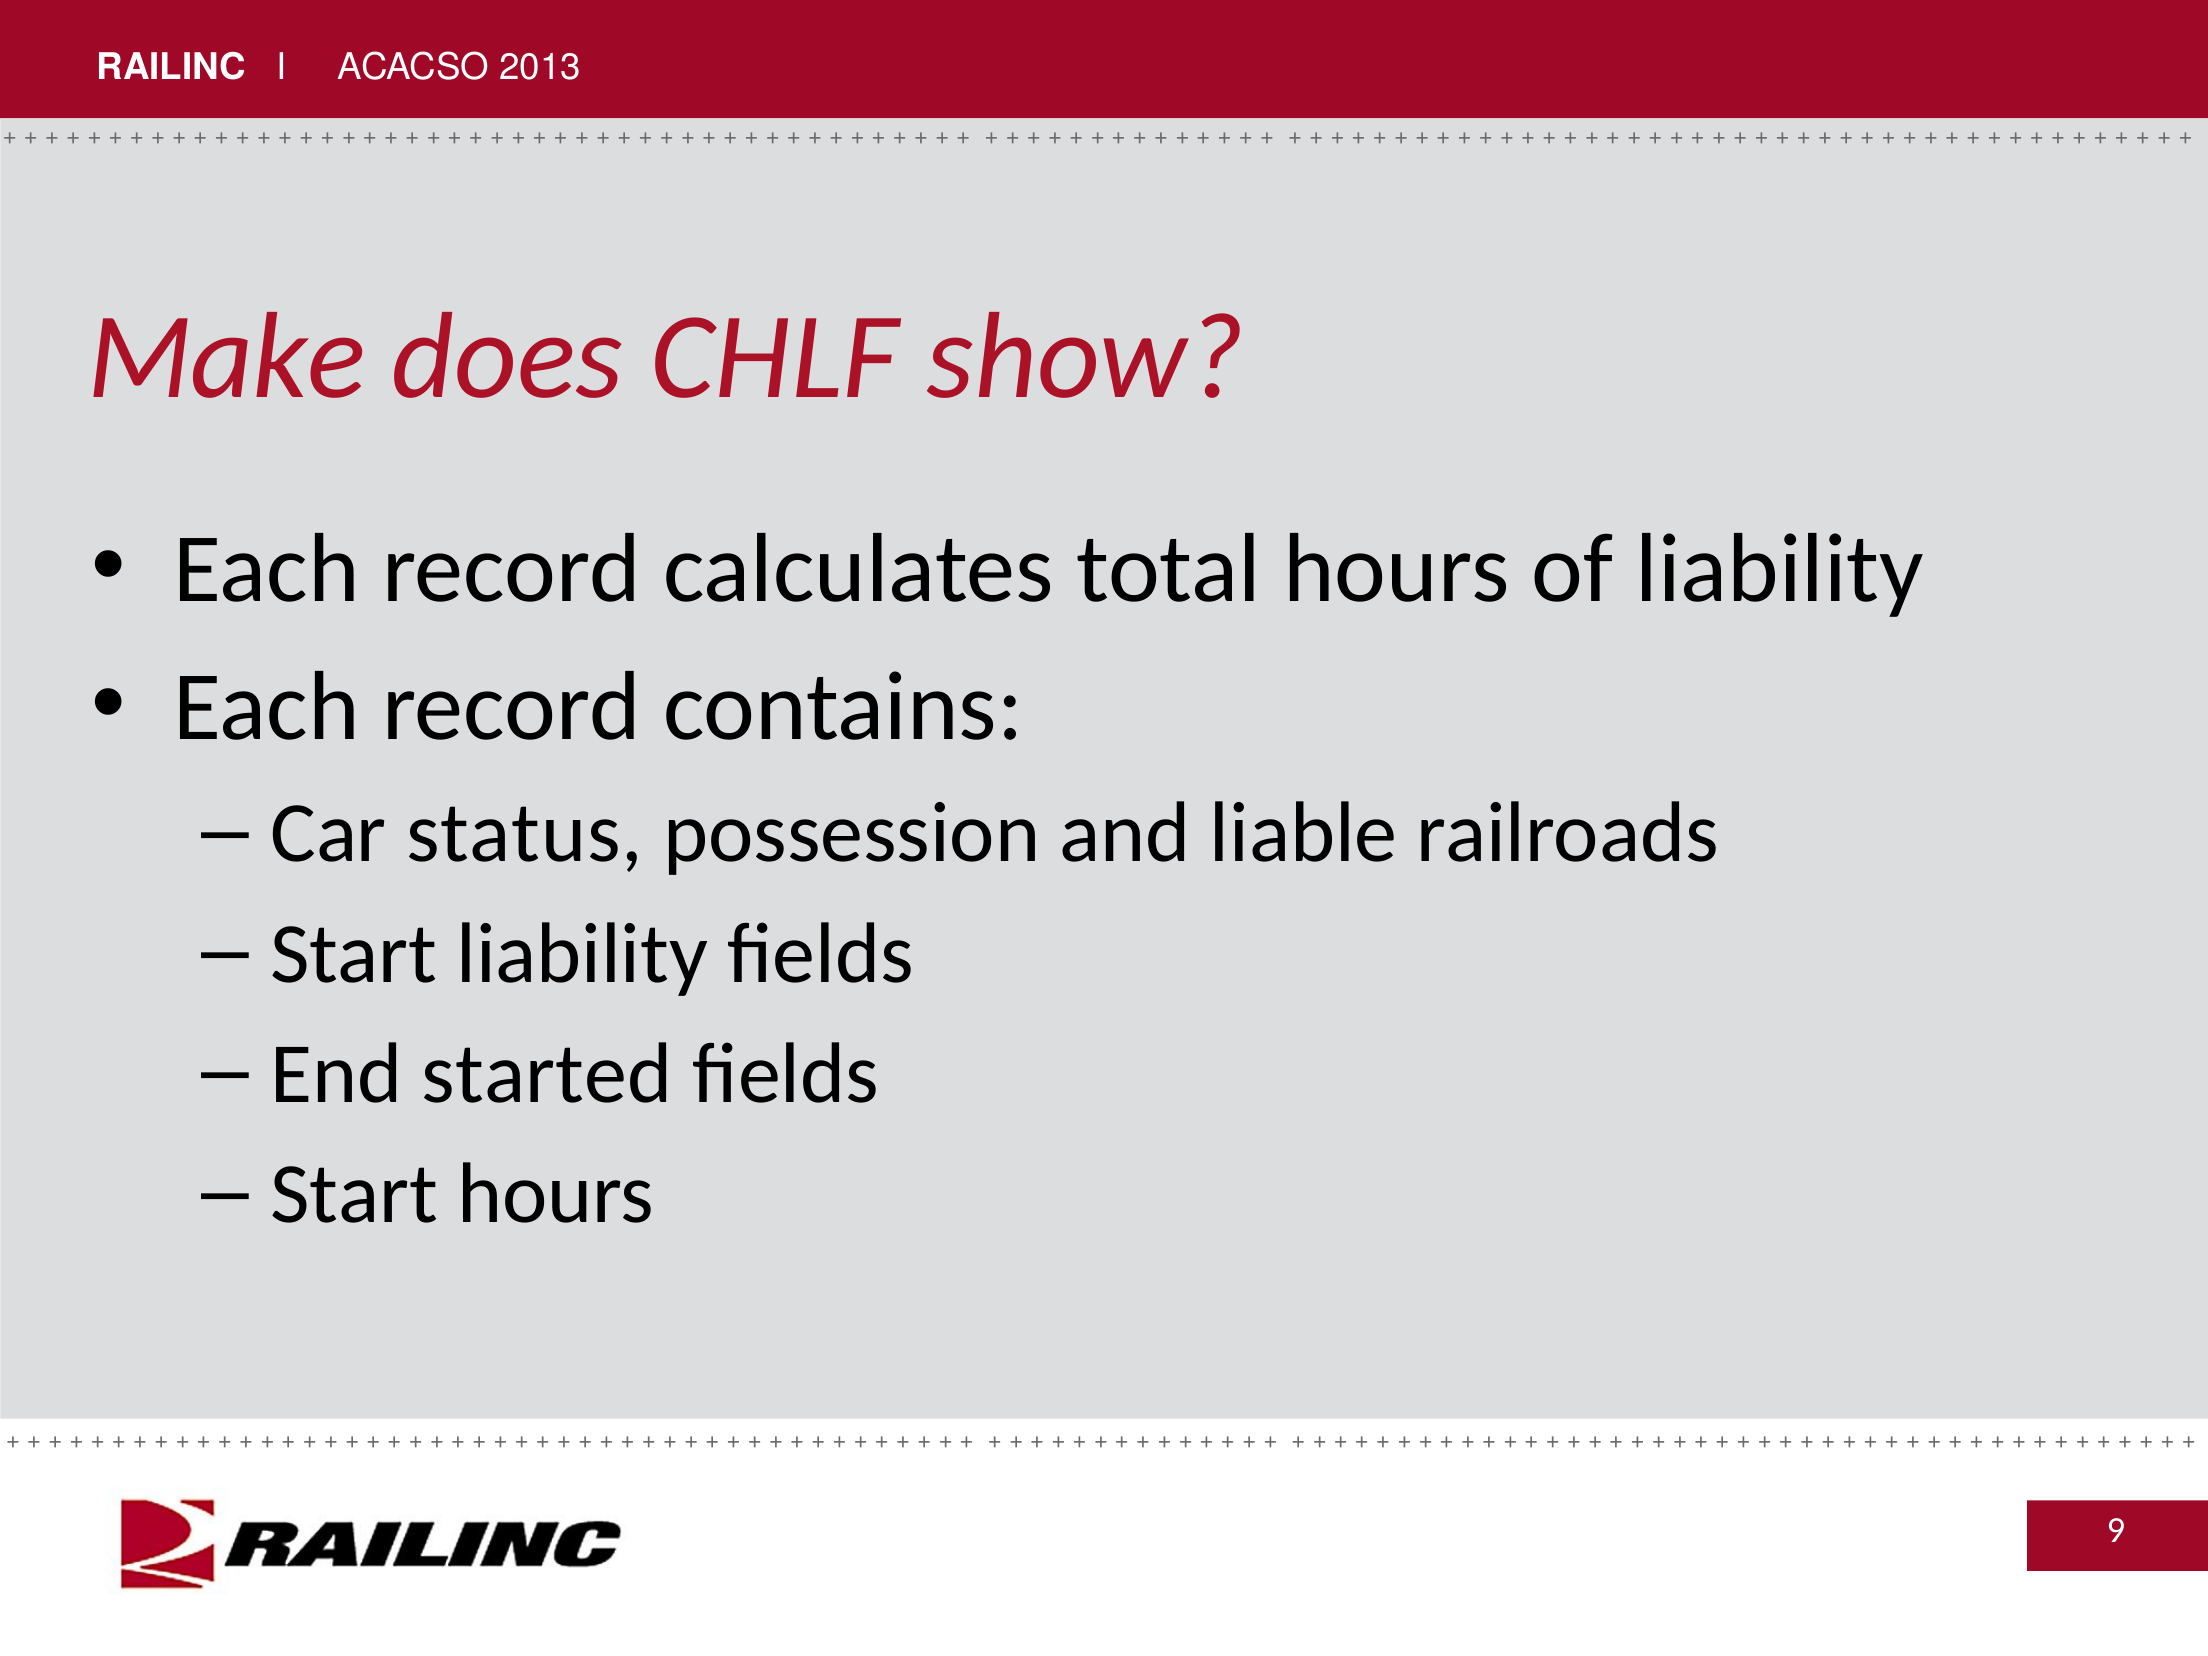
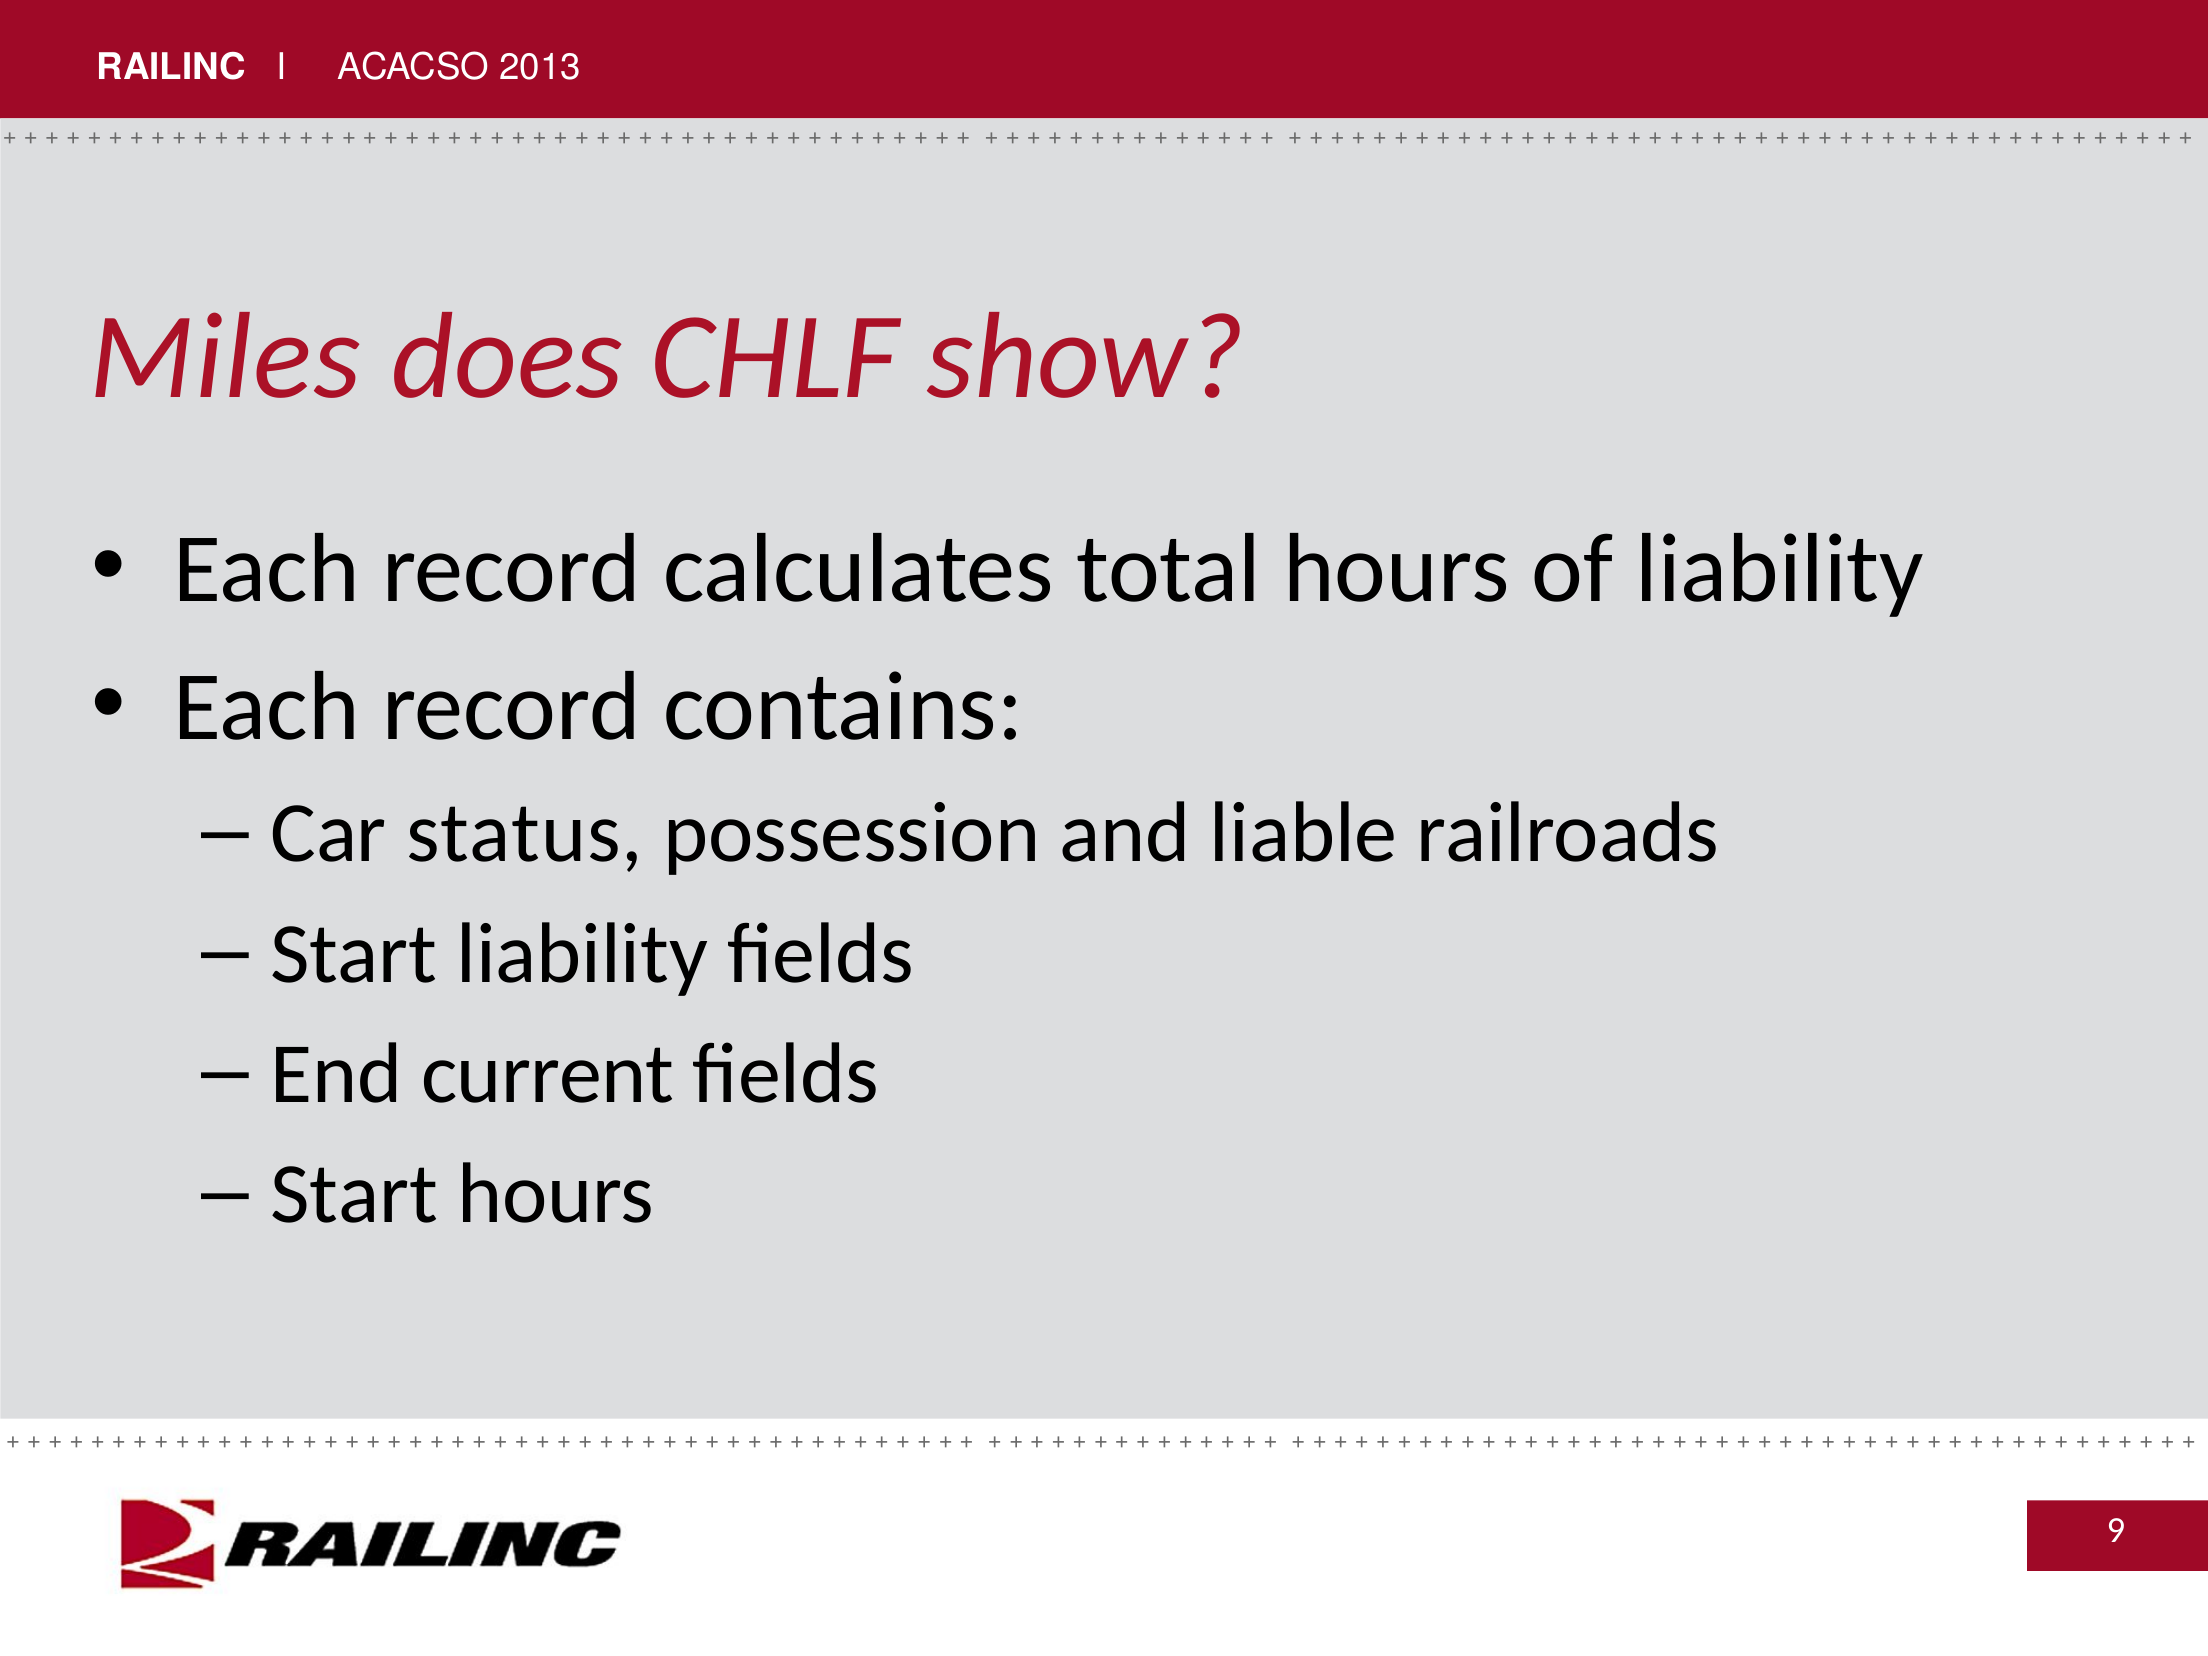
Make: Make -> Miles
started: started -> current
